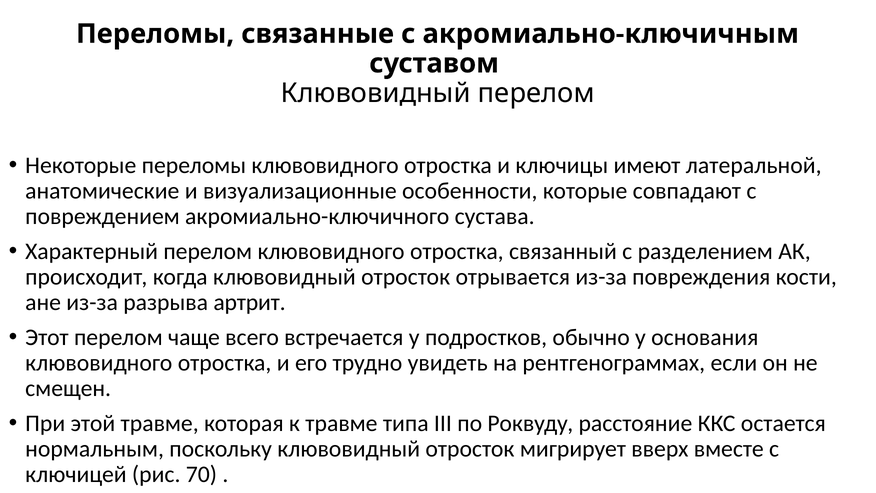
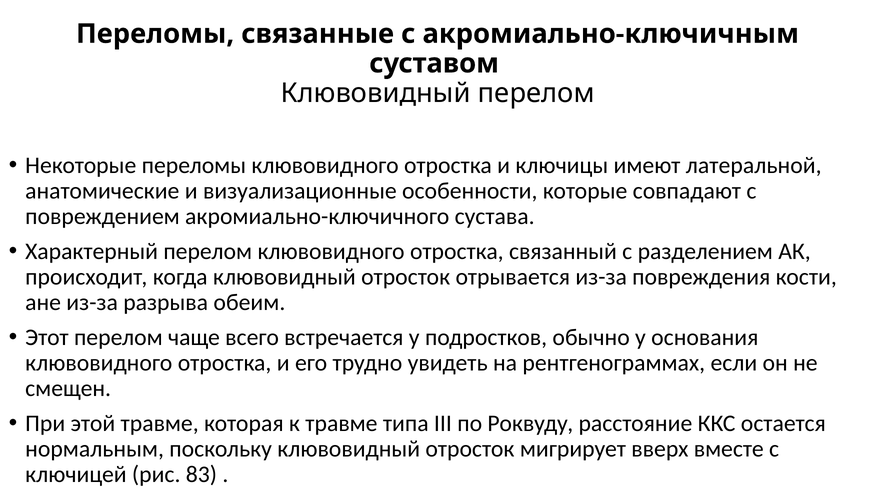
артрит: артрит -> обеим
70: 70 -> 83
